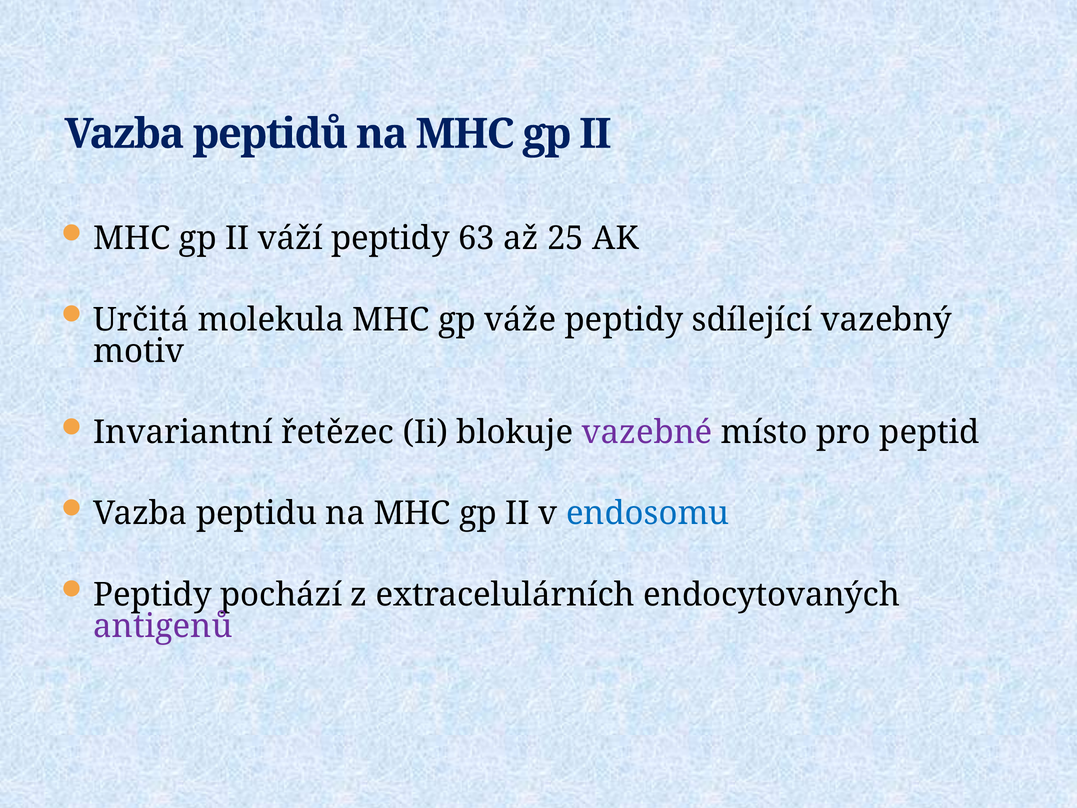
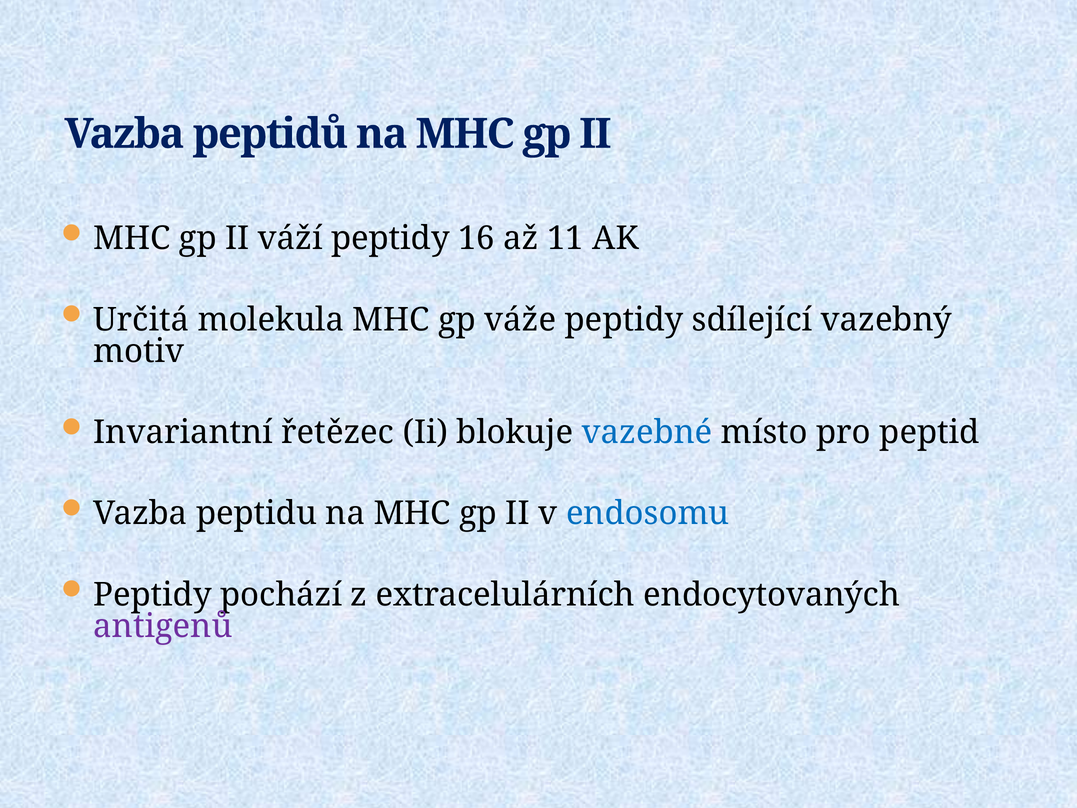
63: 63 -> 16
25: 25 -> 11
vazebné colour: purple -> blue
